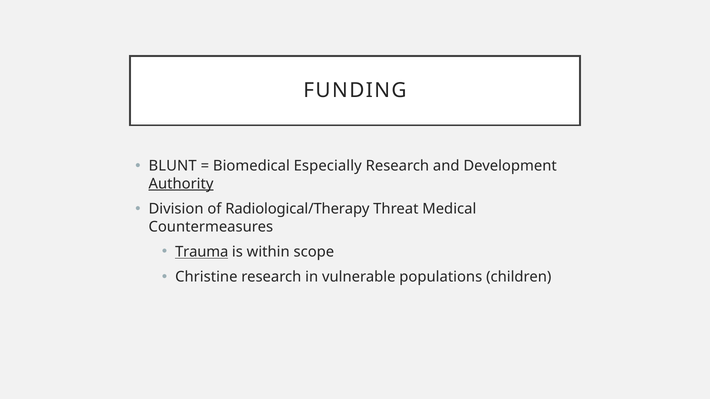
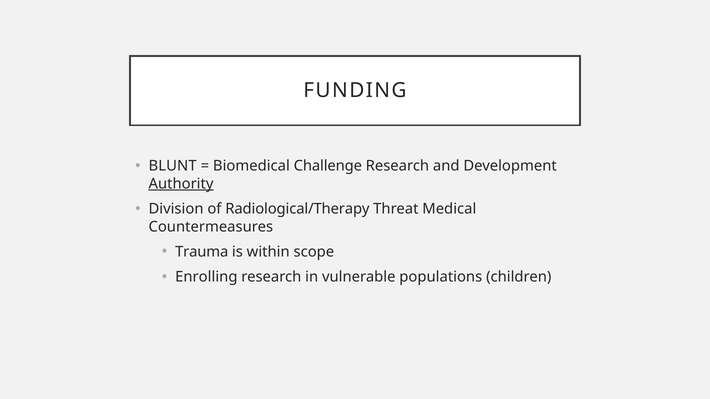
Especially: Especially -> Challenge
Trauma underline: present -> none
Christine: Christine -> Enrolling
